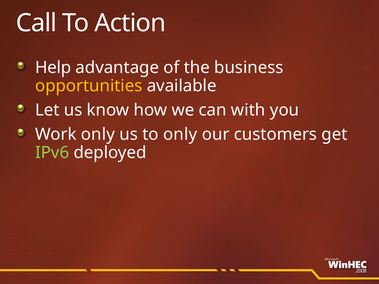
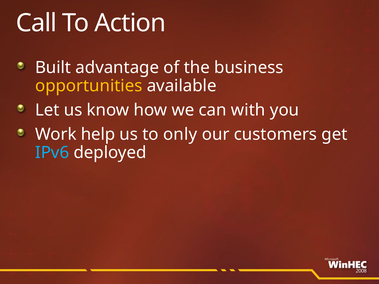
Help: Help -> Built
Work only: only -> help
IPv6 colour: light green -> light blue
